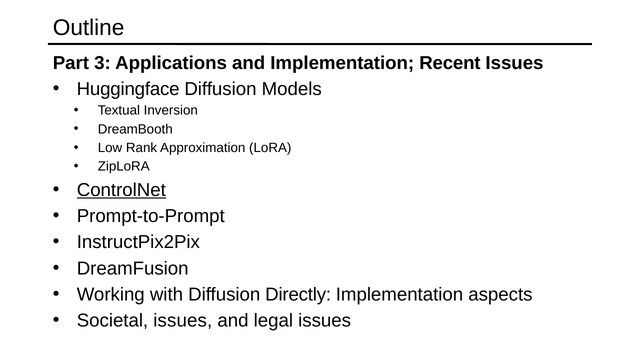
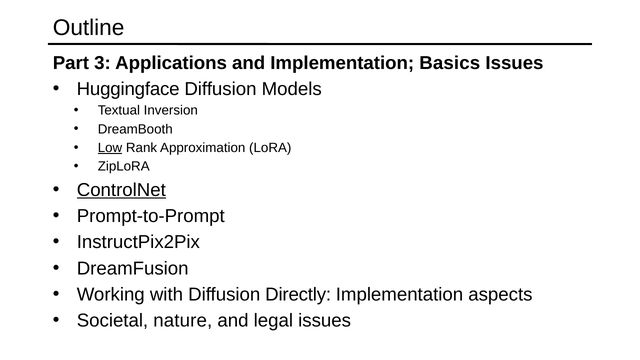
Recent: Recent -> Basics
Low underline: none -> present
Societal issues: issues -> nature
